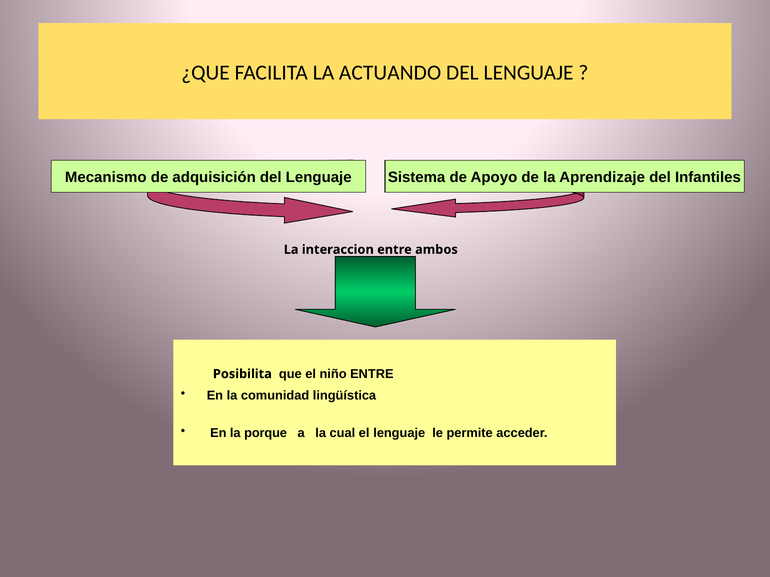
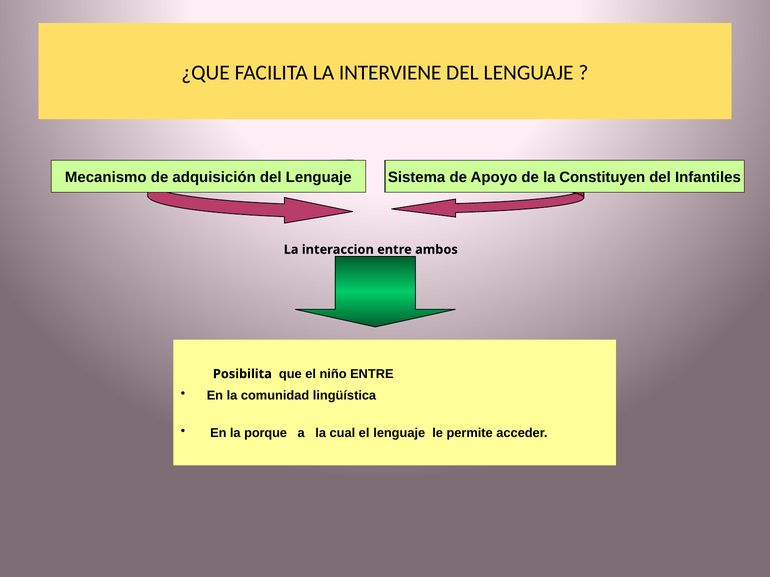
ACTUANDO: ACTUANDO -> INTERVIENE
Aprendizaje: Aprendizaje -> Constituyen
